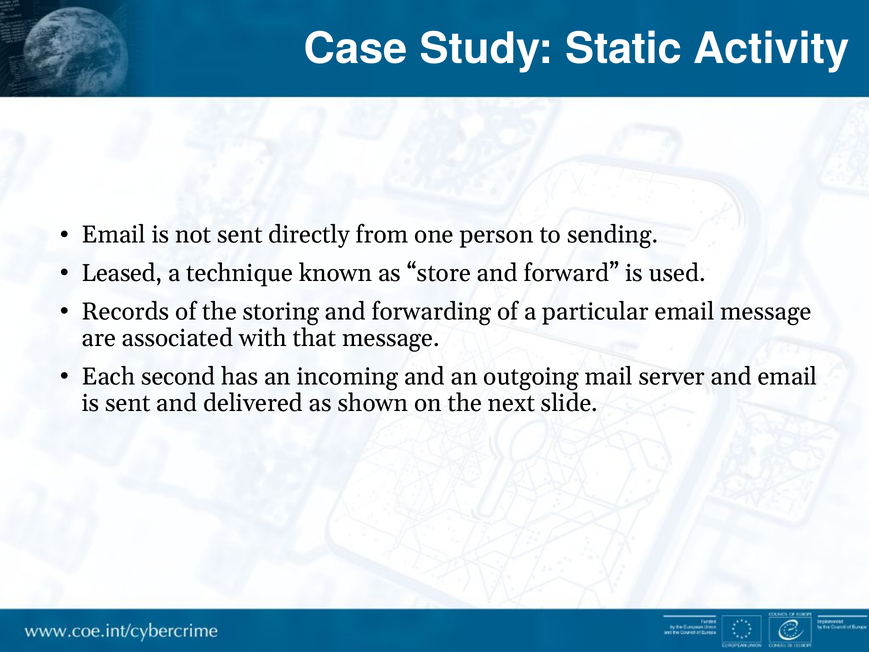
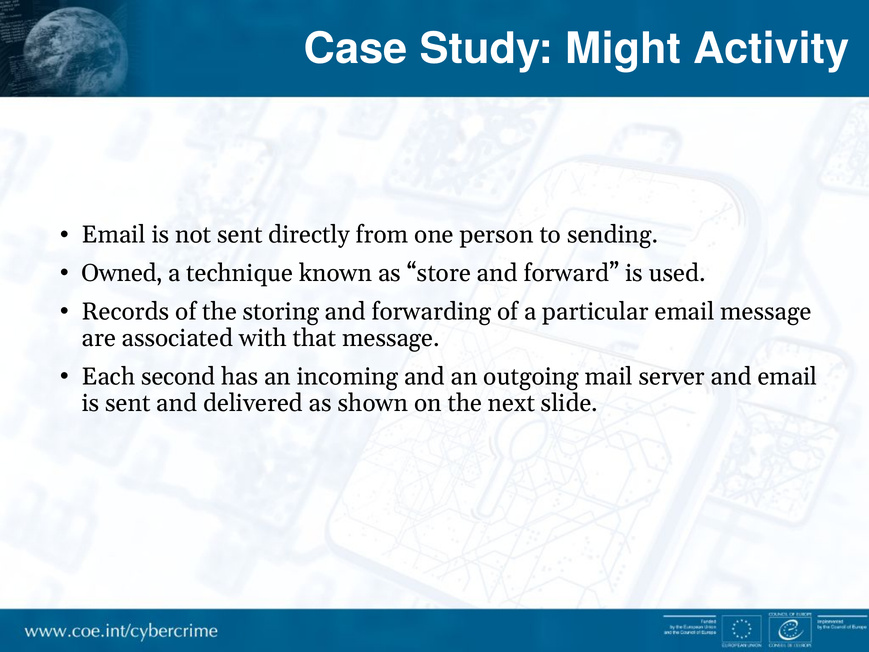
Static: Static -> Might
Leased: Leased -> Owned
